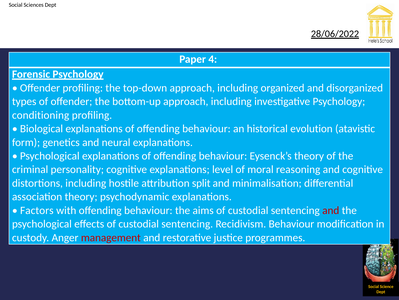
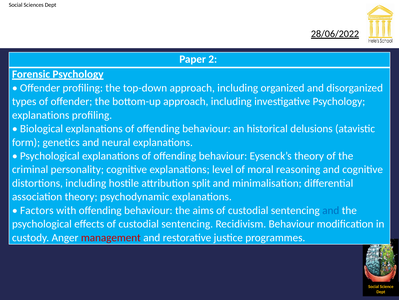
4: 4 -> 2
conditioning at (41, 115): conditioning -> explanations
evolution: evolution -> delusions
and at (331, 210) colour: red -> blue
